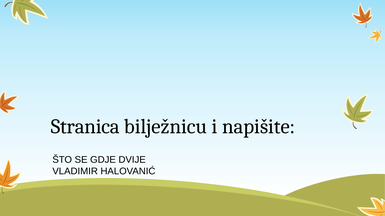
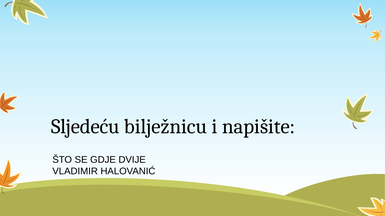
Stranica: Stranica -> Sljedeću
